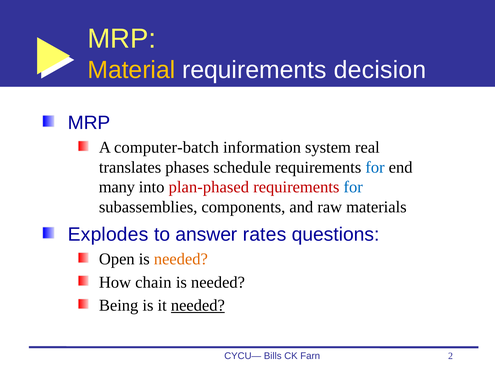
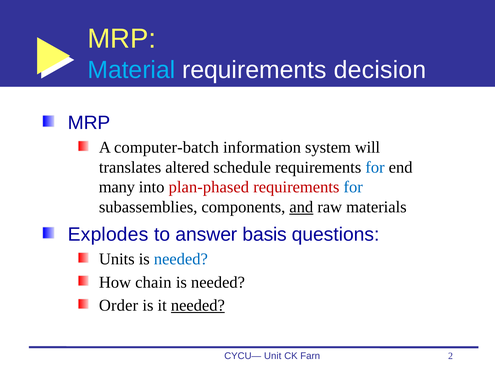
Material colour: yellow -> light blue
real: real -> will
phases: phases -> altered
and underline: none -> present
rates: rates -> basis
Open: Open -> Units
needed at (181, 259) colour: orange -> blue
Being: Being -> Order
Bills: Bills -> Unit
